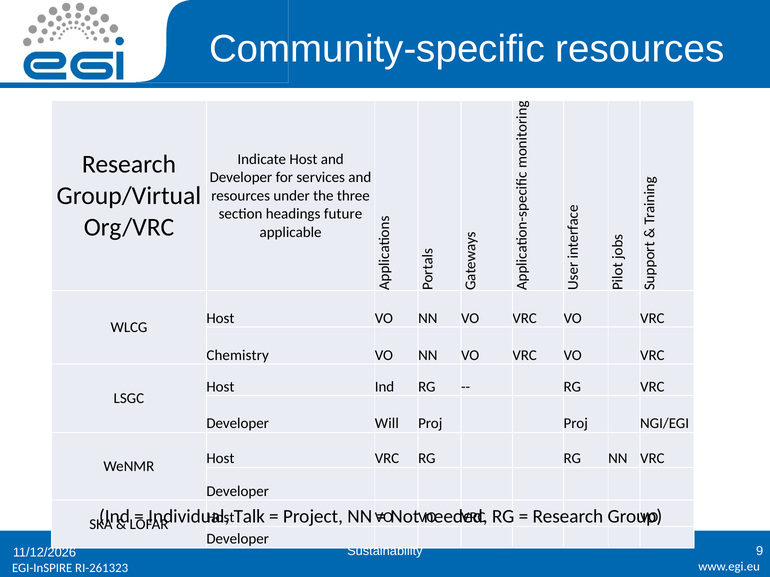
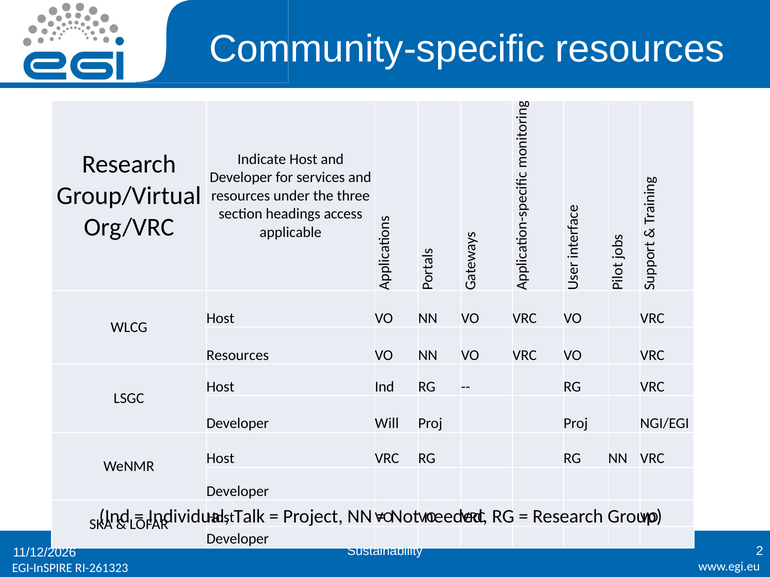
future: future -> access
Chemistry at (238, 355): Chemistry -> Resources
9: 9 -> 2
